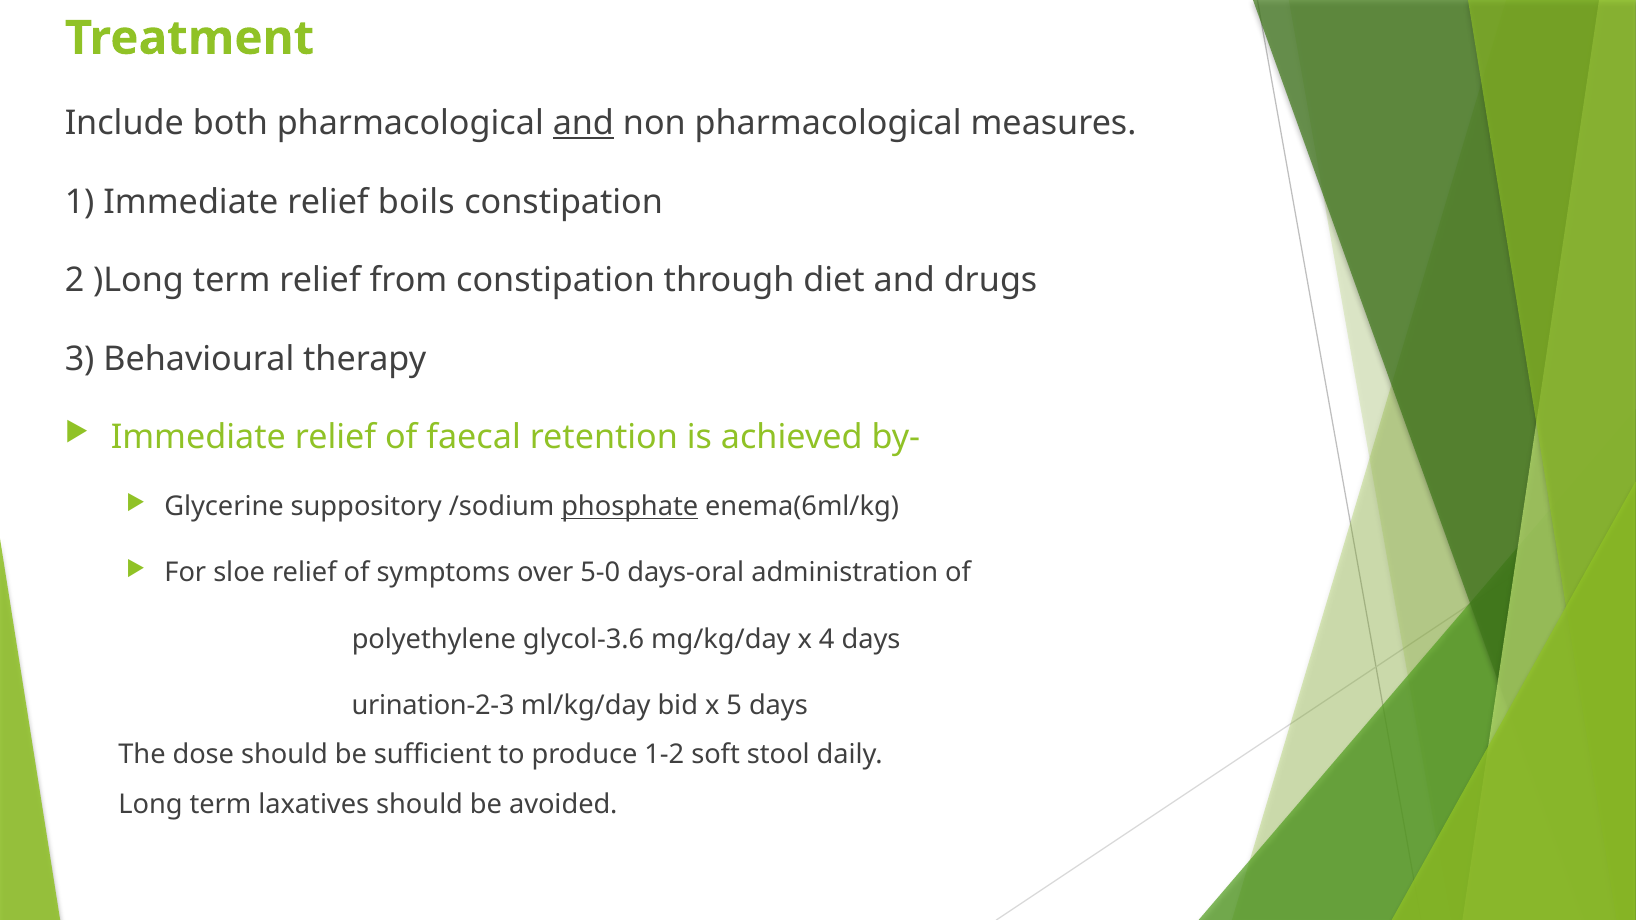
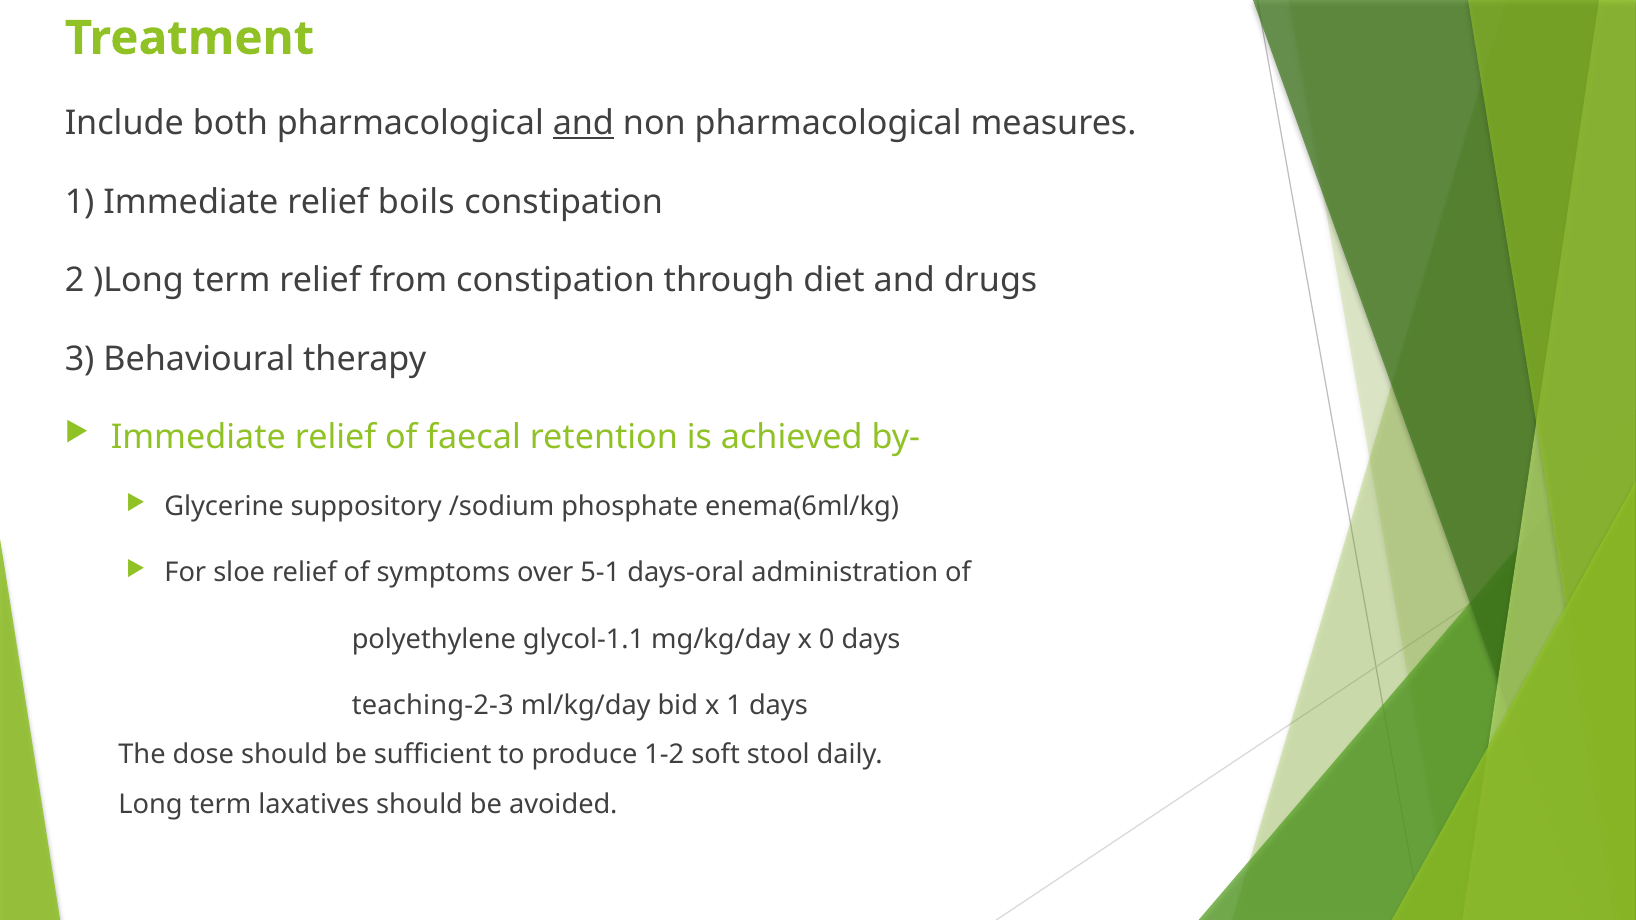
phosphate underline: present -> none
5-0: 5-0 -> 5-1
glycol-3.6: glycol-3.6 -> glycol-1.1
4: 4 -> 0
urination-2-3: urination-2-3 -> teaching-2-3
x 5: 5 -> 1
